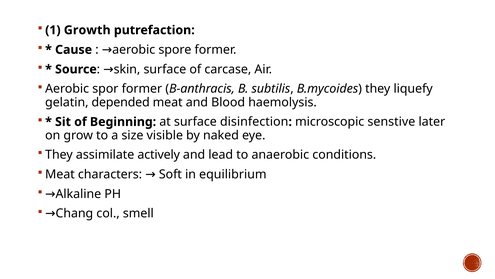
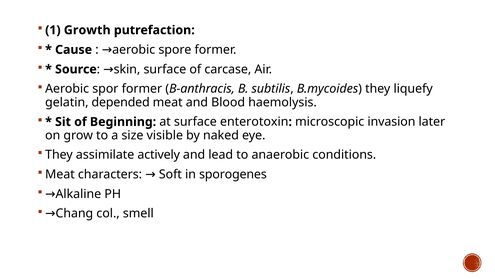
disinfection: disinfection -> enterotoxin
senstive: senstive -> invasion
equilibrium: equilibrium -> sporogenes
